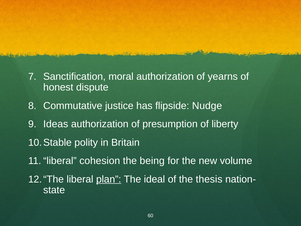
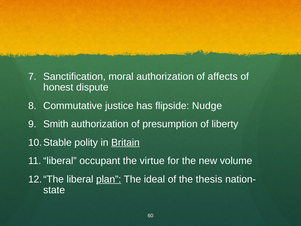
yearns: yearns -> affects
Ideas: Ideas -> Smith
Britain underline: none -> present
cohesion: cohesion -> occupant
being: being -> virtue
